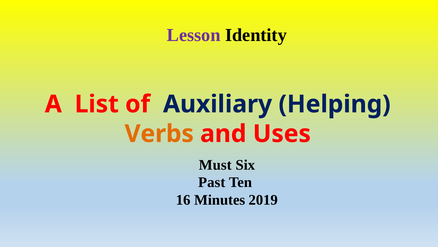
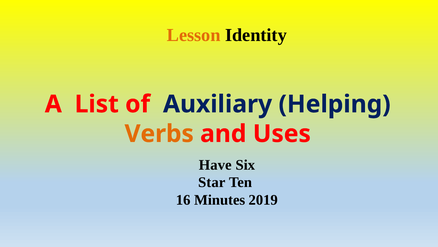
Lesson colour: purple -> orange
Must: Must -> Have
Past: Past -> Star
